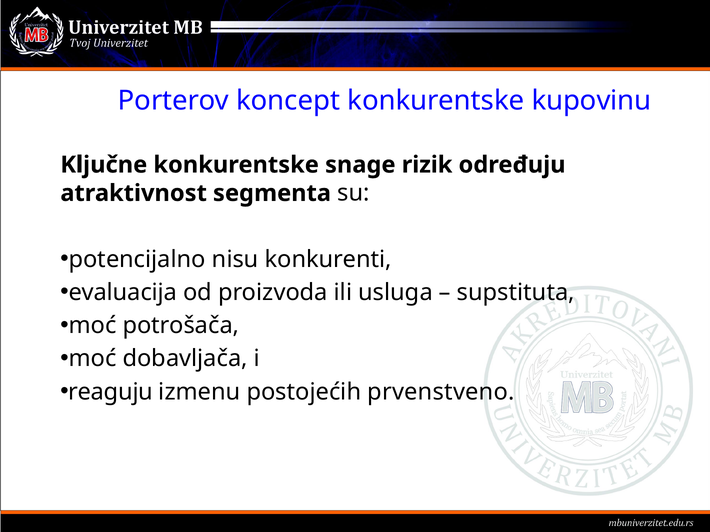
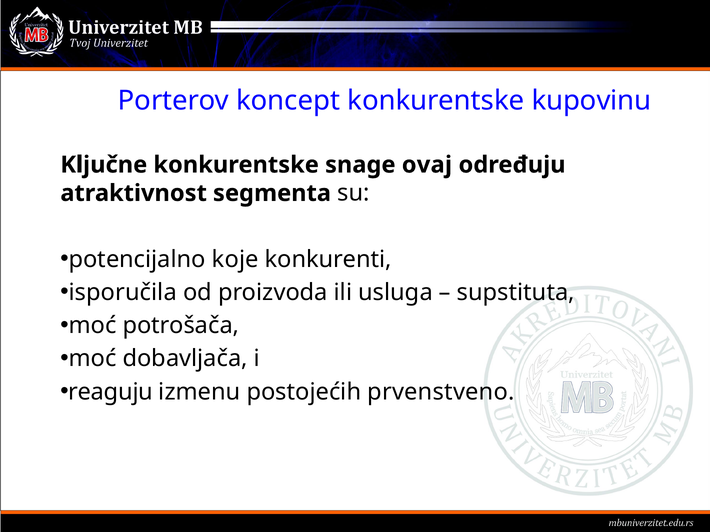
rizik: rizik -> ovaj
nisu: nisu -> koje
evaluacija: evaluacija -> isporučila
